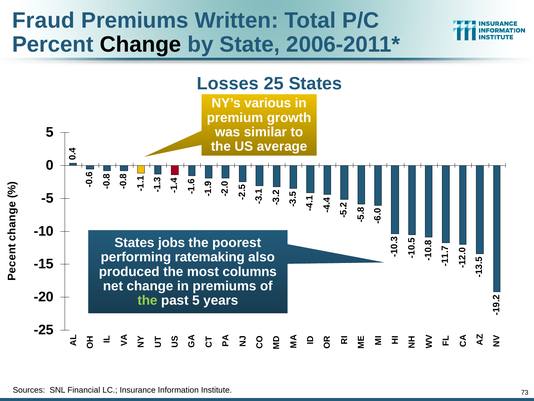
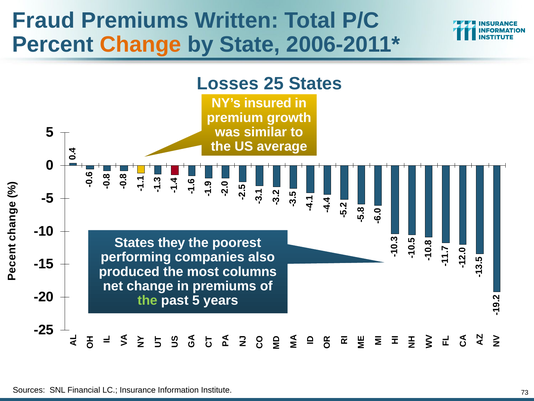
Change at (141, 44) colour: black -> orange
various: various -> insured
jobs: jobs -> they
ratemaking: ratemaking -> companies
